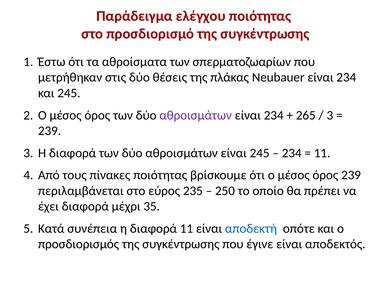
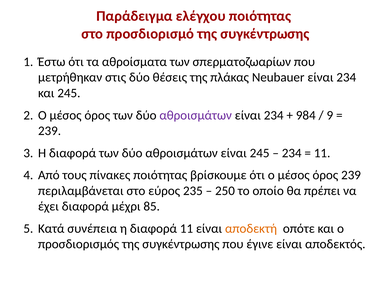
265: 265 -> 984
3 at (330, 115): 3 -> 9
35: 35 -> 85
αποδεκτή colour: blue -> orange
